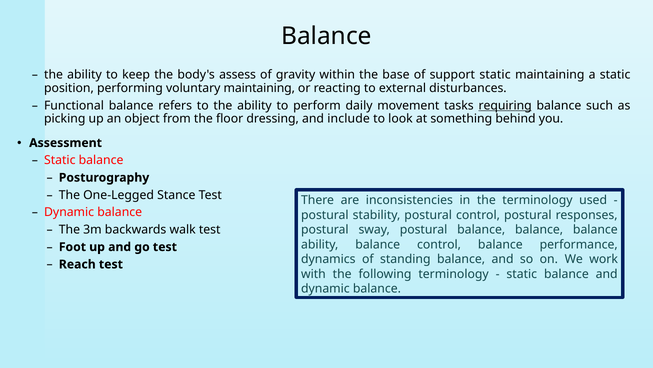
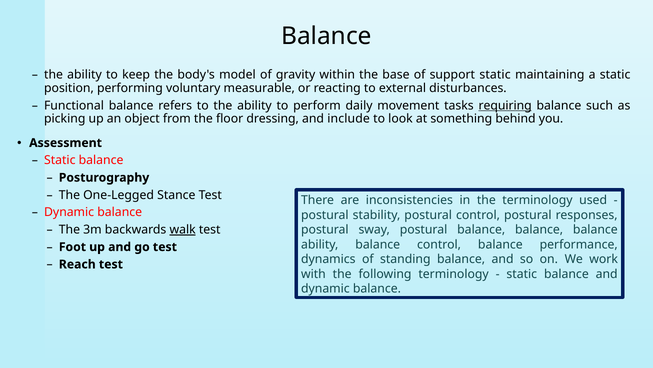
assess: assess -> model
voluntary maintaining: maintaining -> measurable
walk underline: none -> present
